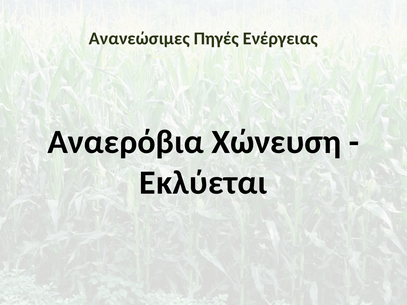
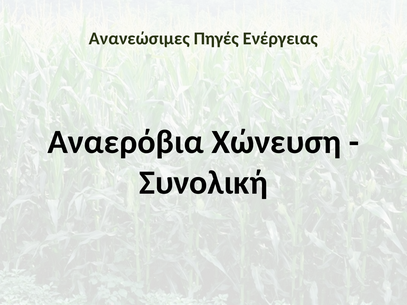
Εκλύεται: Εκλύεται -> Συνολική
